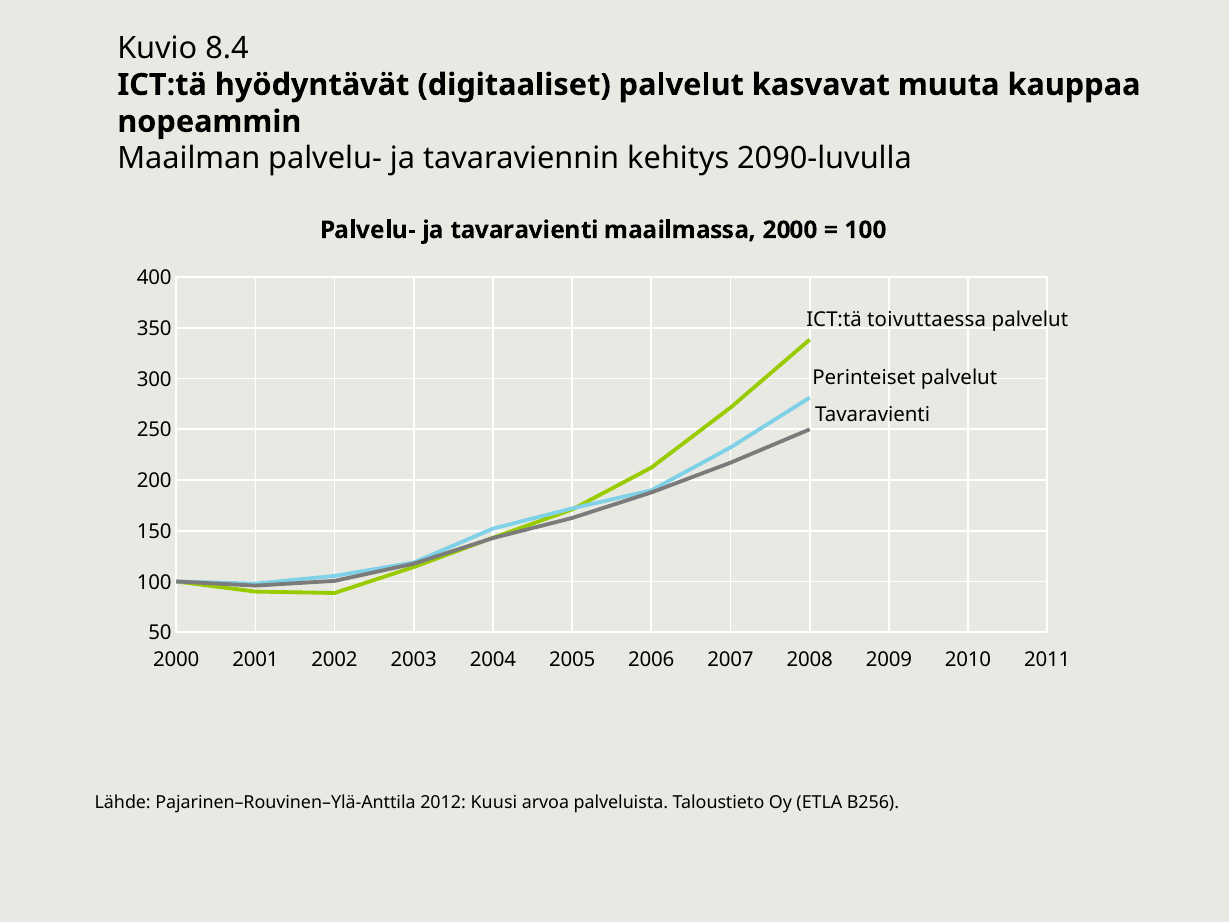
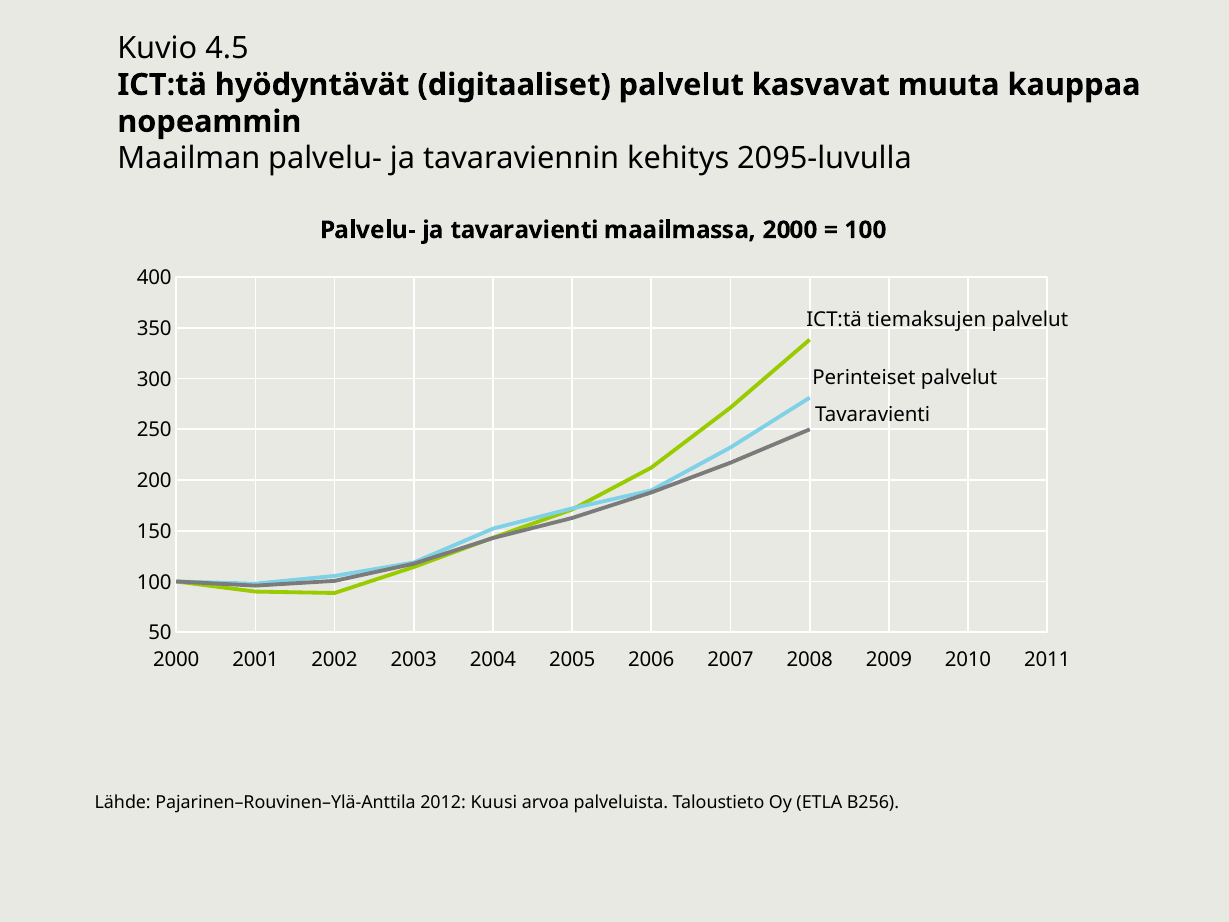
8.4: 8.4 -> 4.5
2090-luvulla: 2090-luvulla -> 2095-luvulla
toivuttaessa: toivuttaessa -> tiemaksujen
